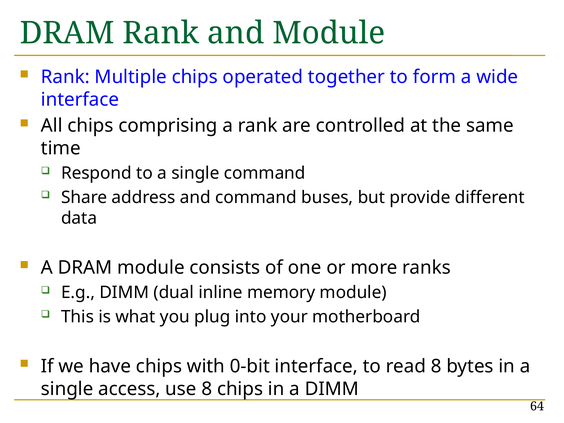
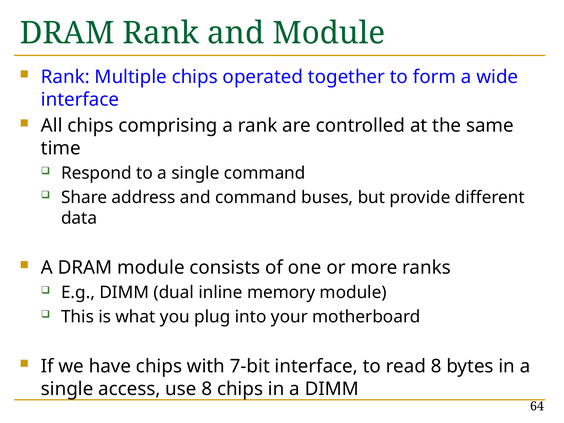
0-bit: 0-bit -> 7-bit
